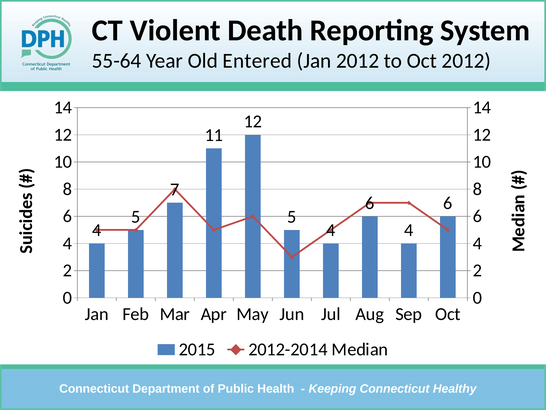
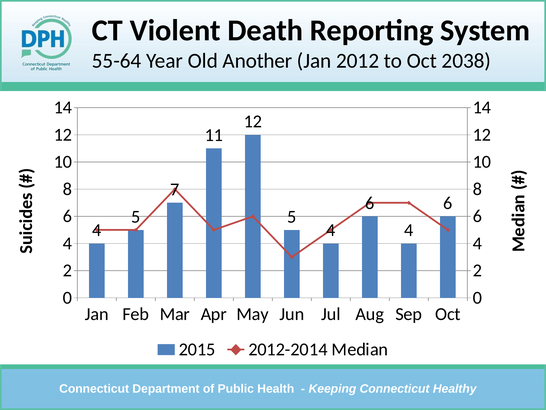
Entered: Entered -> Another
Oct 2012: 2012 -> 2038
